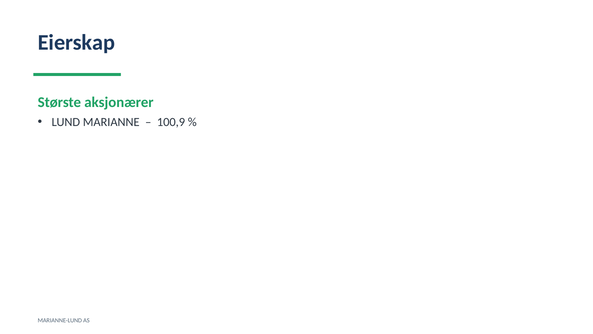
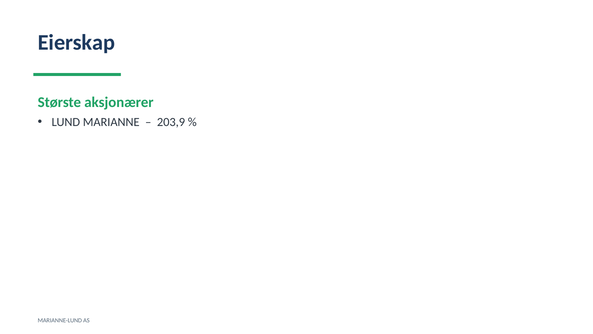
100,9: 100,9 -> 203,9
